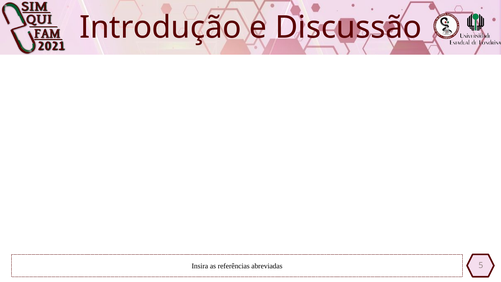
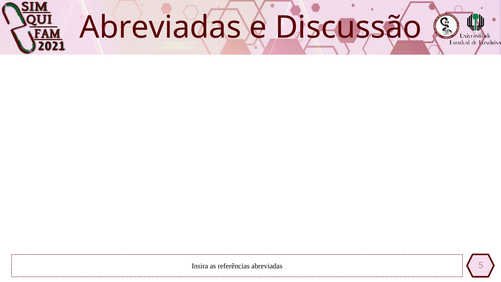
Introdução at (160, 27): Introdução -> Abreviadas
